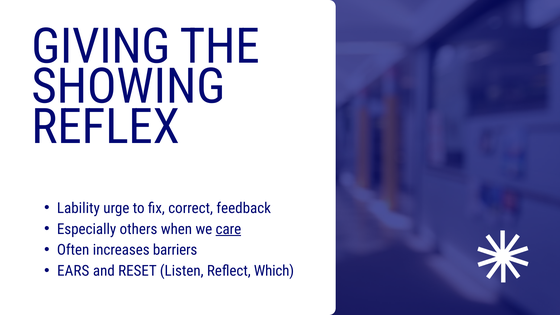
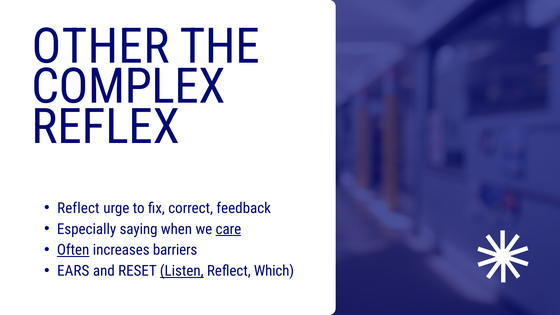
GIVING: GIVING -> OTHER
SHOWING: SHOWING -> COMPLEX
Lability at (78, 208): Lability -> Reflect
others: others -> saying
Often underline: none -> present
Listen underline: none -> present
